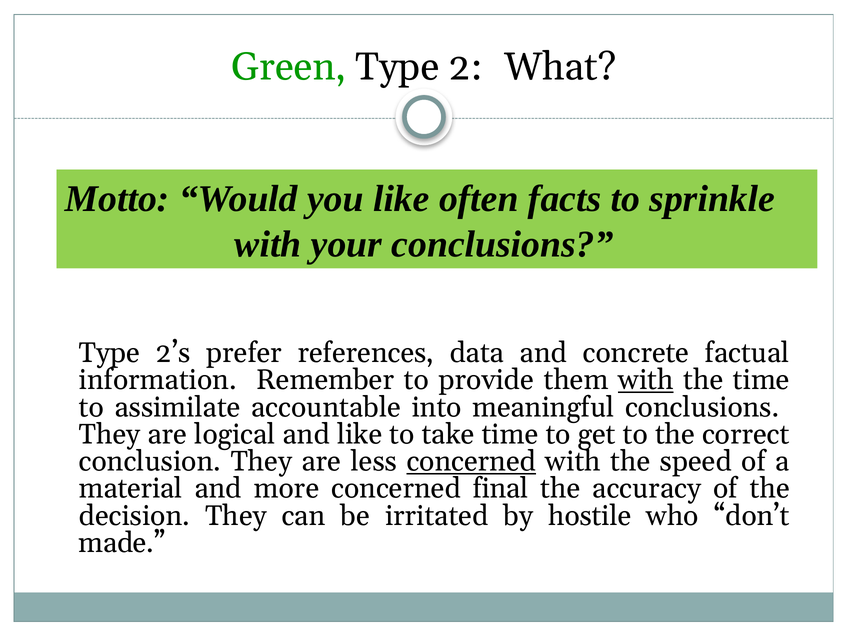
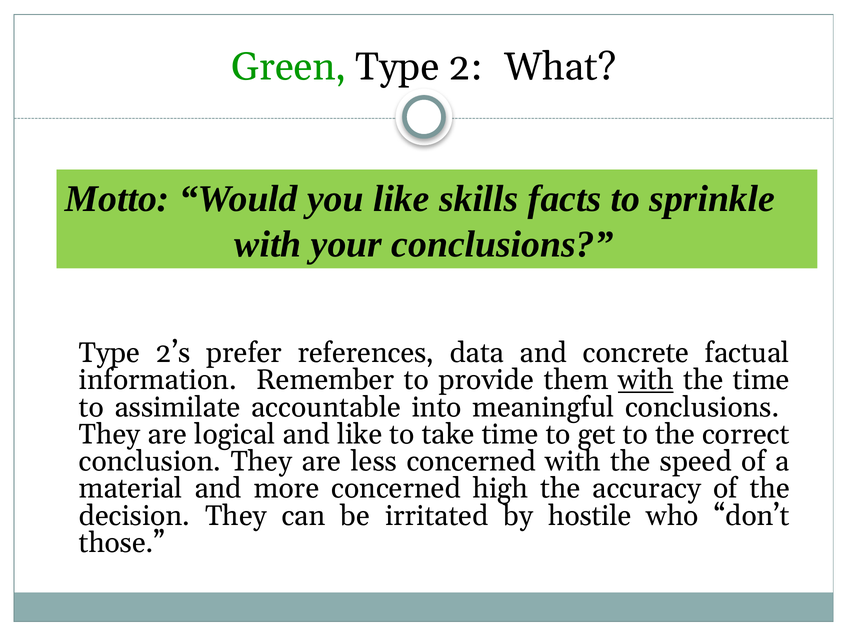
often: often -> skills
concerned at (471, 462) underline: present -> none
final: final -> high
made: made -> those
